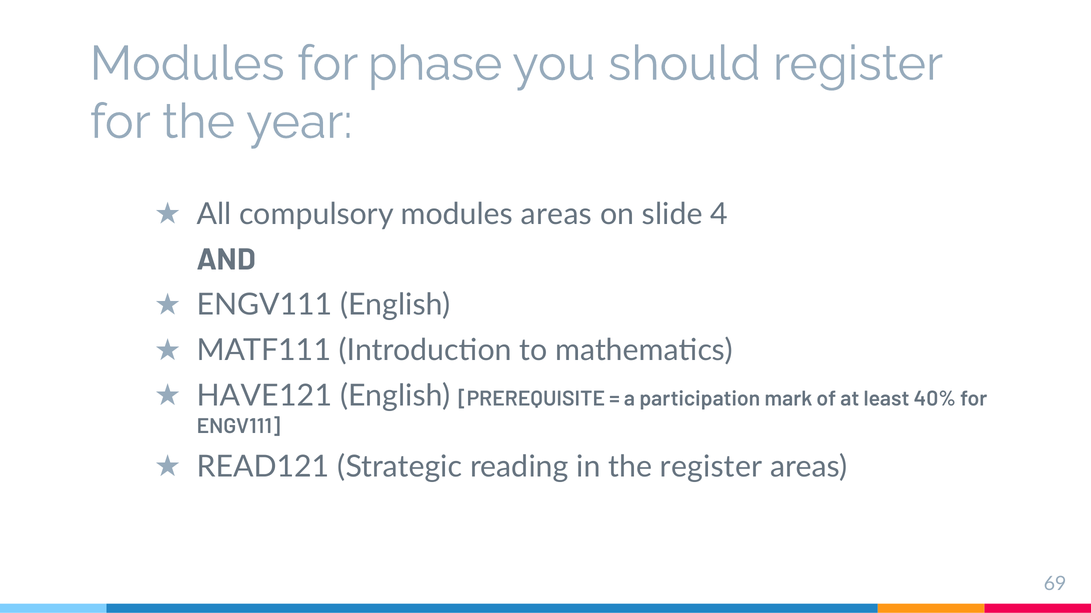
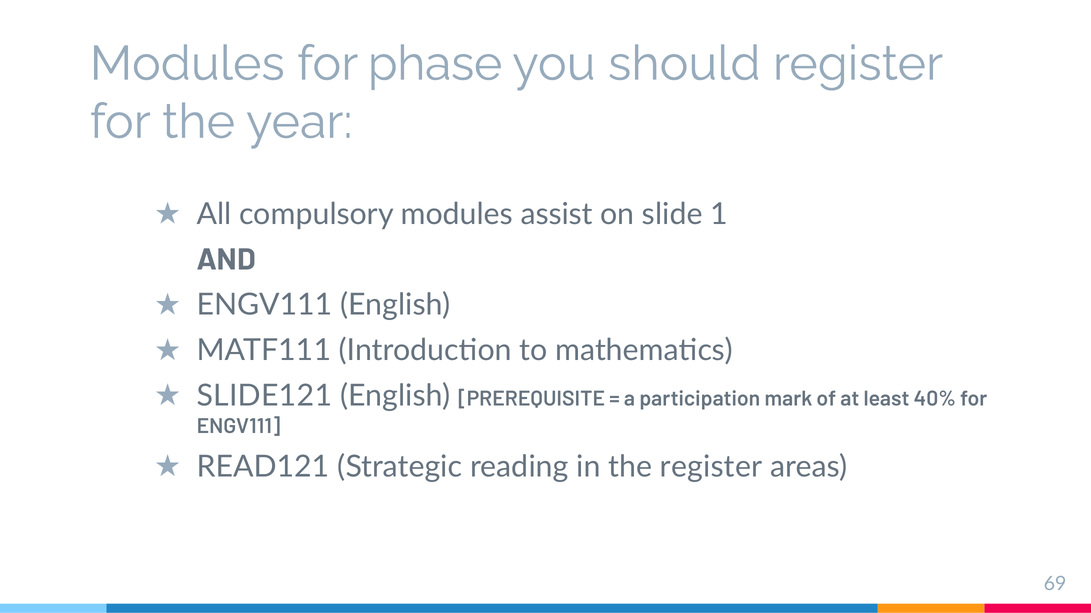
modules areas: areas -> assist
4: 4 -> 1
HAVE121: HAVE121 -> SLIDE121
